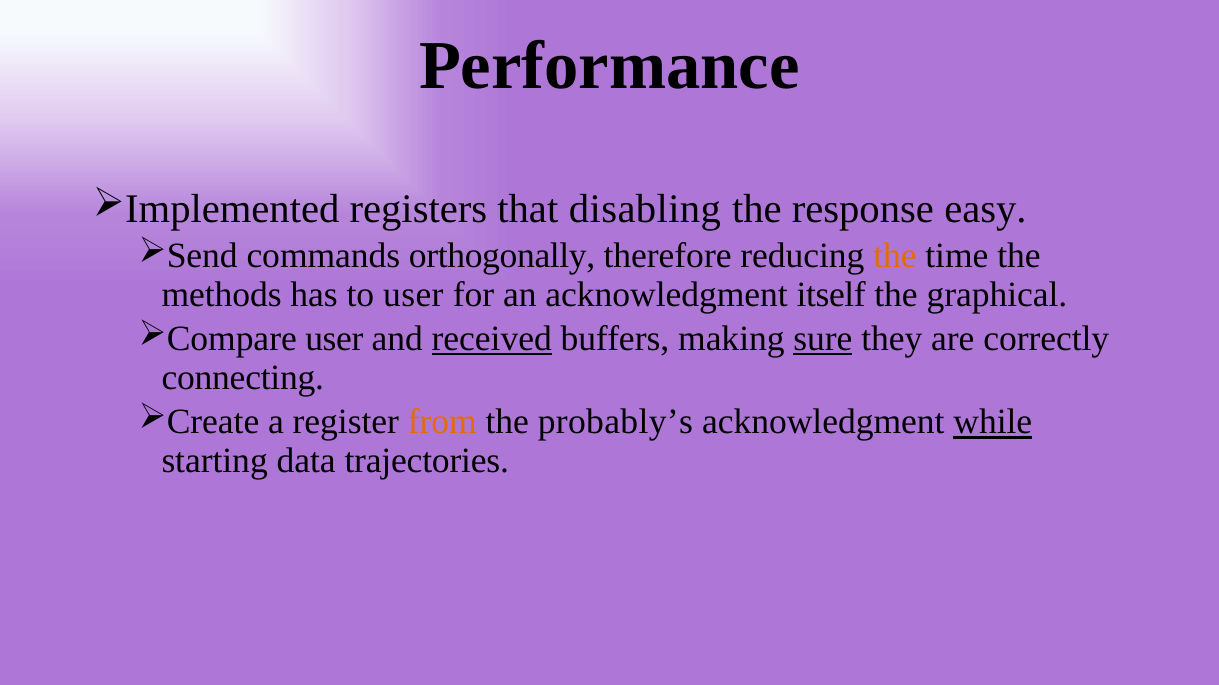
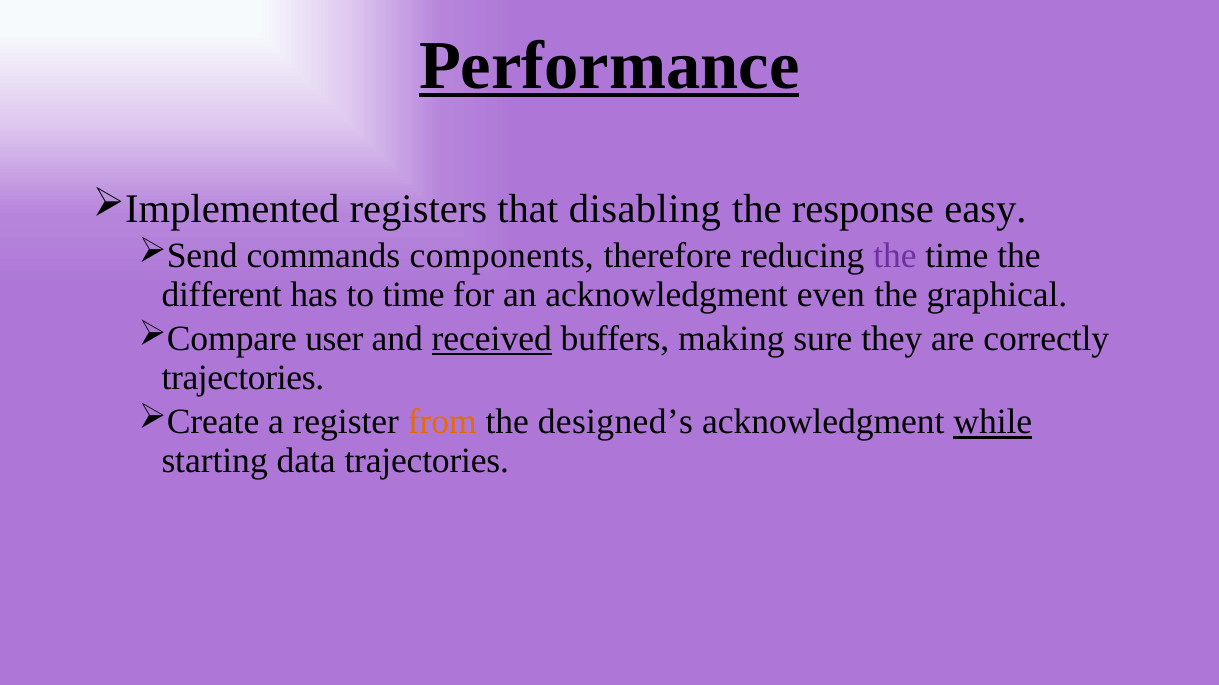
Performance underline: none -> present
orthogonally: orthogonally -> components
the at (895, 256) colour: orange -> purple
methods: methods -> different
to user: user -> time
itself: itself -> even
sure underline: present -> none
connecting at (243, 378): connecting -> trajectories
probably’s: probably’s -> designed’s
